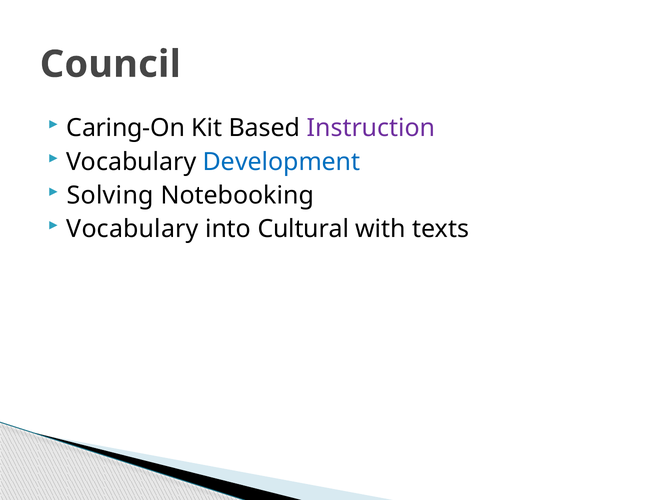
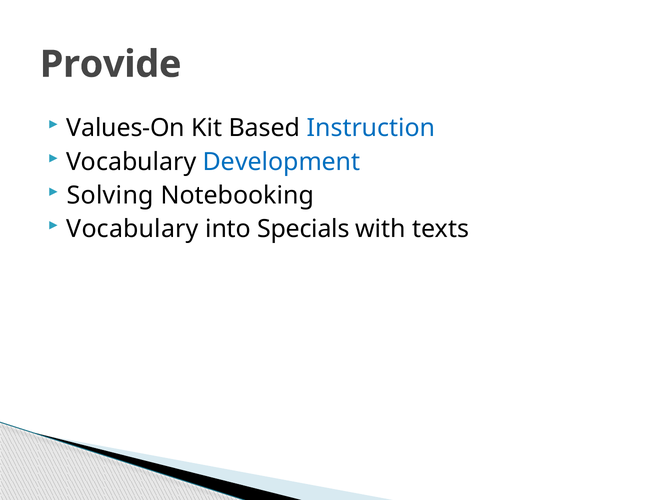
Council: Council -> Provide
Caring-On: Caring-On -> Values-On
Instruction colour: purple -> blue
Cultural: Cultural -> Specials
